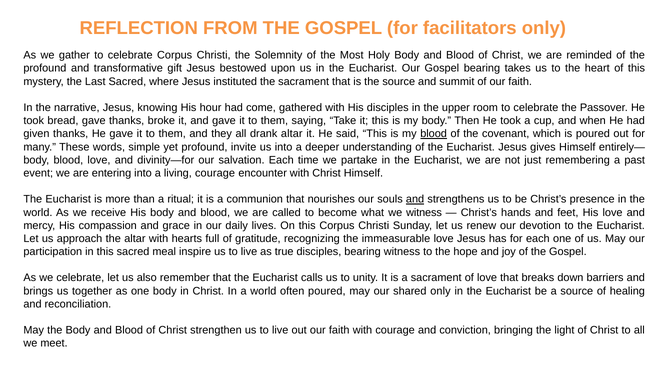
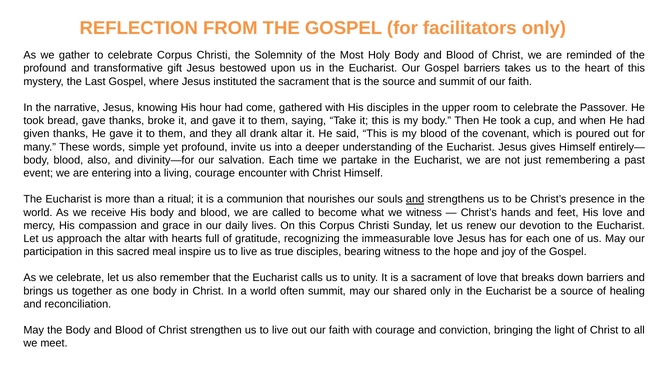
Gospel bearing: bearing -> barriers
Last Sacred: Sacred -> Gospel
blood at (434, 134) underline: present -> none
blood love: love -> also
often poured: poured -> summit
